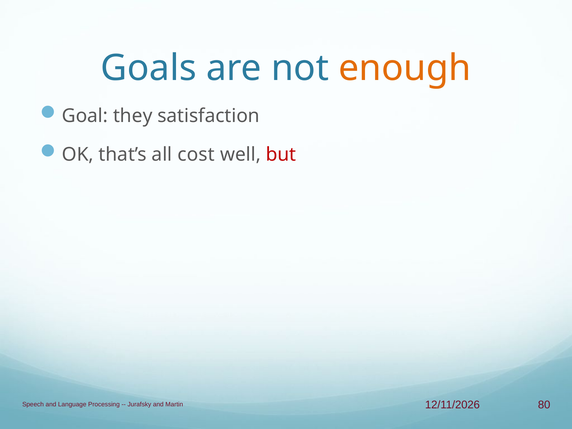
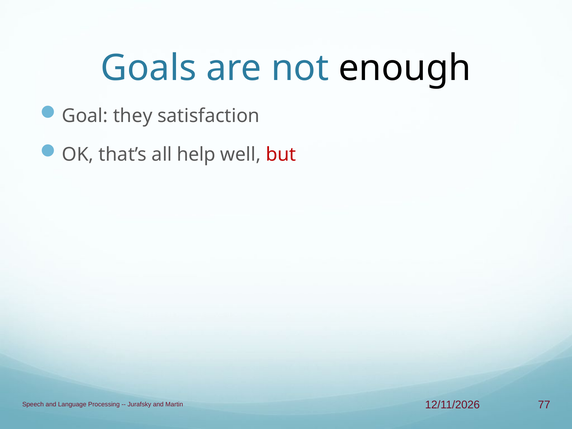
enough colour: orange -> black
cost: cost -> help
80: 80 -> 77
